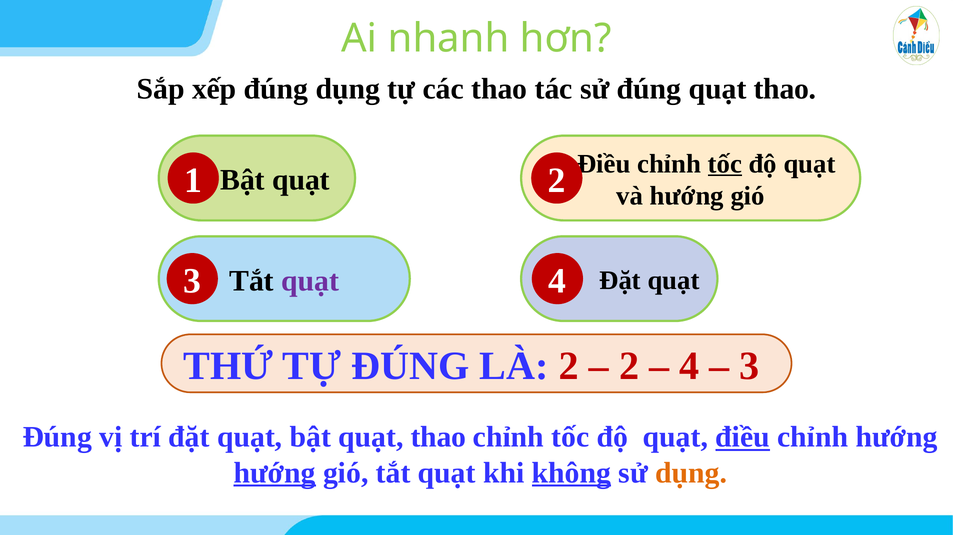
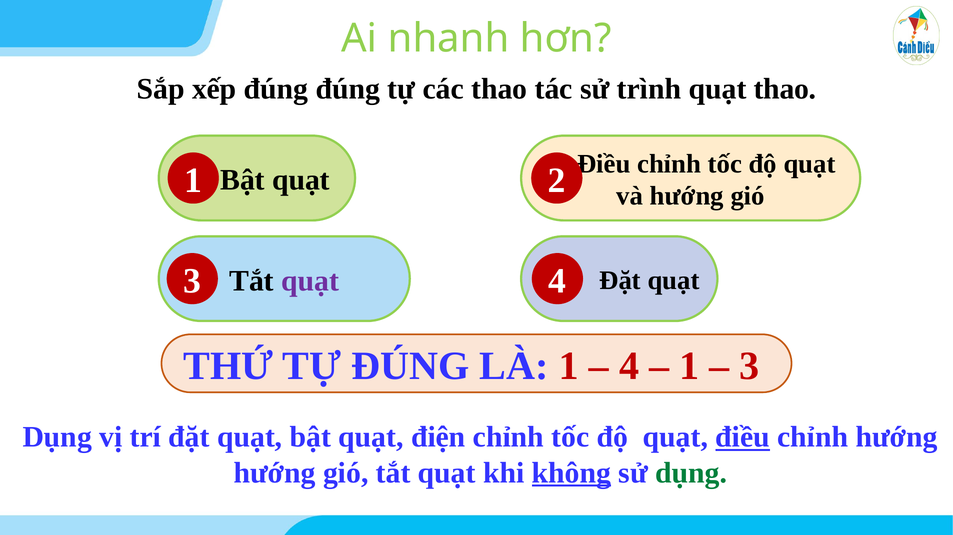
đúng dụng: dụng -> đúng
sử đúng: đúng -> trình
tốc at (725, 164) underline: present -> none
LÀ 2: 2 -> 1
2 at (629, 366): 2 -> 4
4 at (689, 366): 4 -> 1
Đúng at (57, 437): Đúng -> Dụng
bật quạt thao: thao -> điện
hướng at (275, 473) underline: present -> none
dụng at (691, 473) colour: orange -> green
